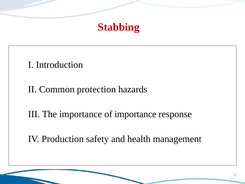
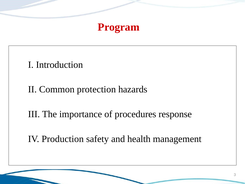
Stabbing: Stabbing -> Program
of importance: importance -> procedures
